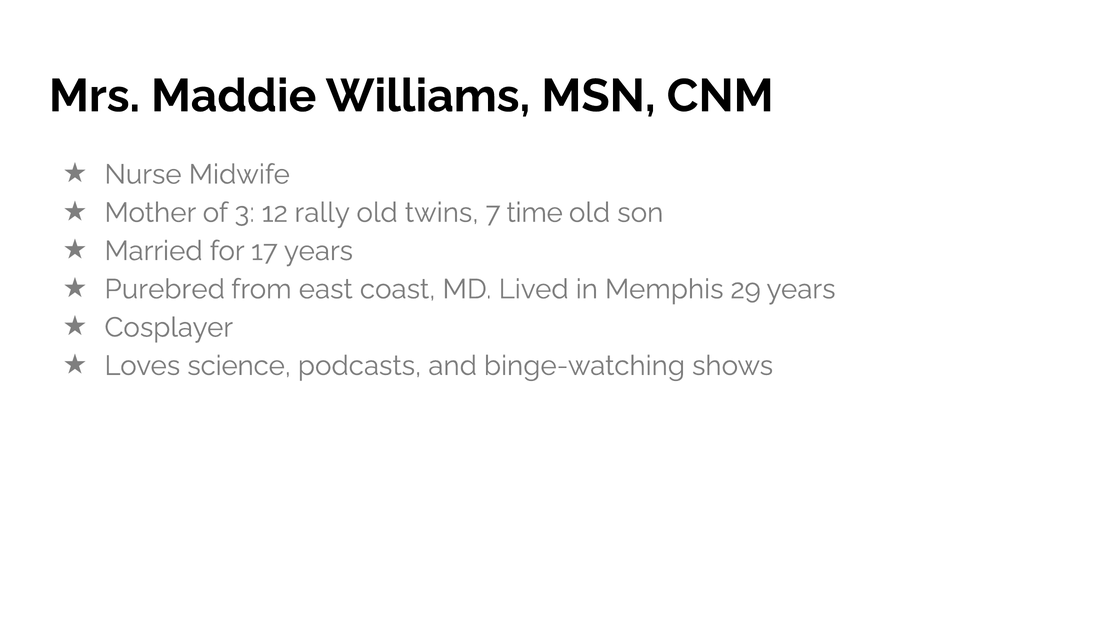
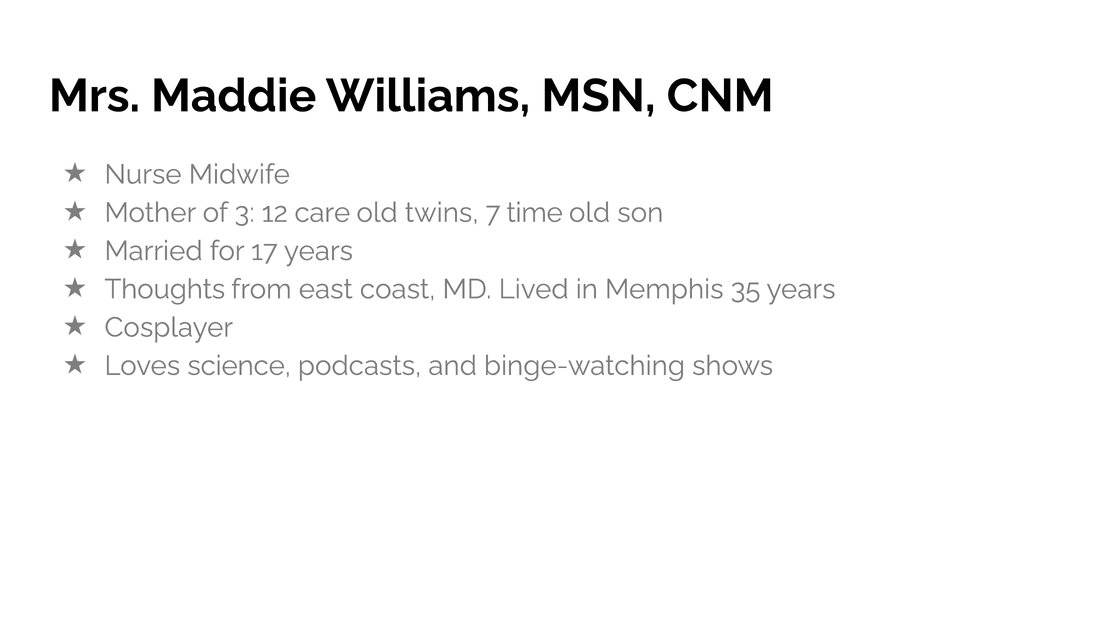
rally: rally -> care
Purebred: Purebred -> Thoughts
29: 29 -> 35
